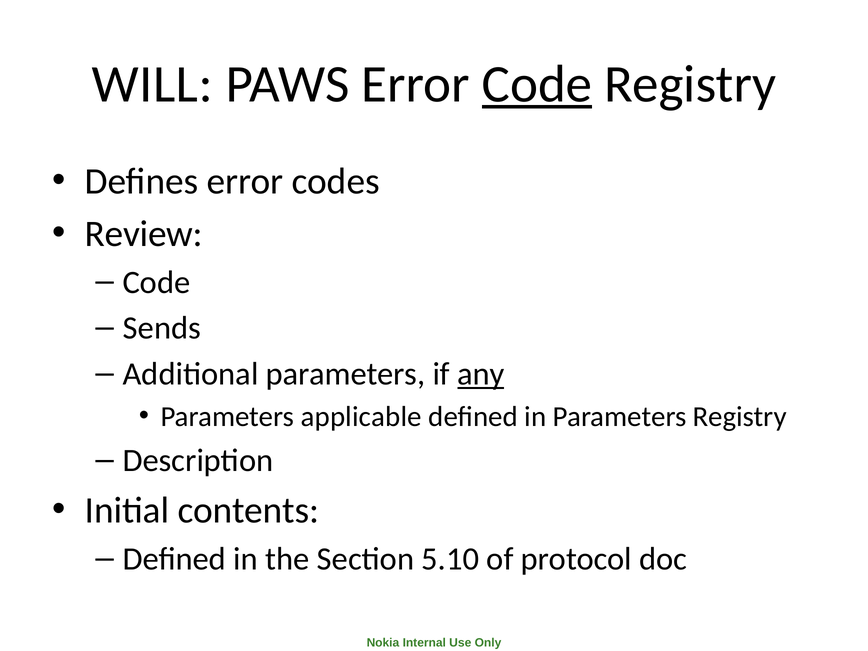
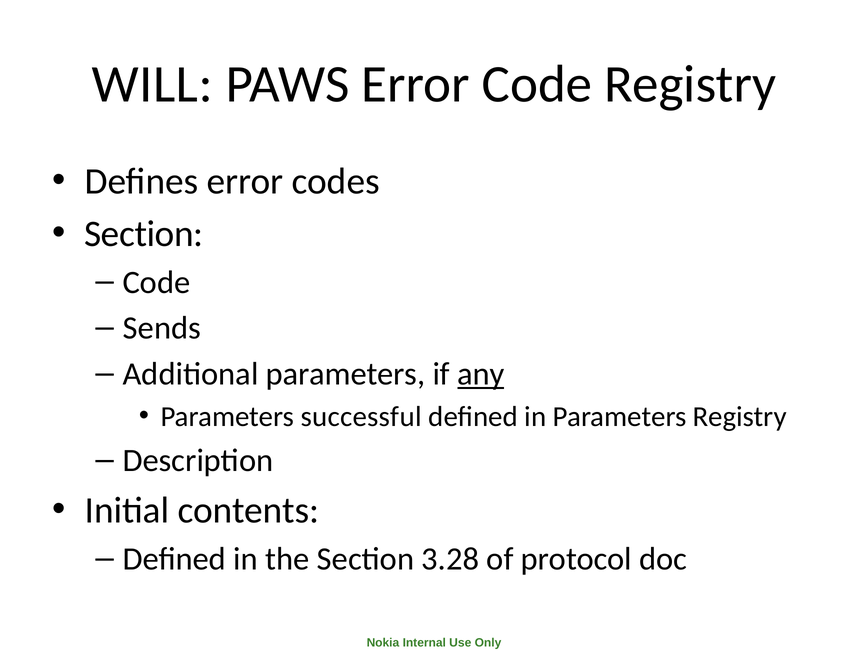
Code at (537, 84) underline: present -> none
Review at (144, 234): Review -> Section
applicable: applicable -> successful
5.10: 5.10 -> 3.28
